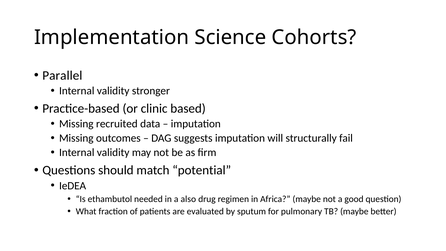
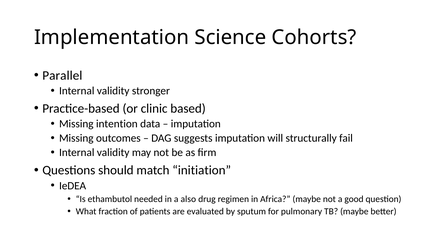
recruited: recruited -> intention
potential: potential -> initiation
